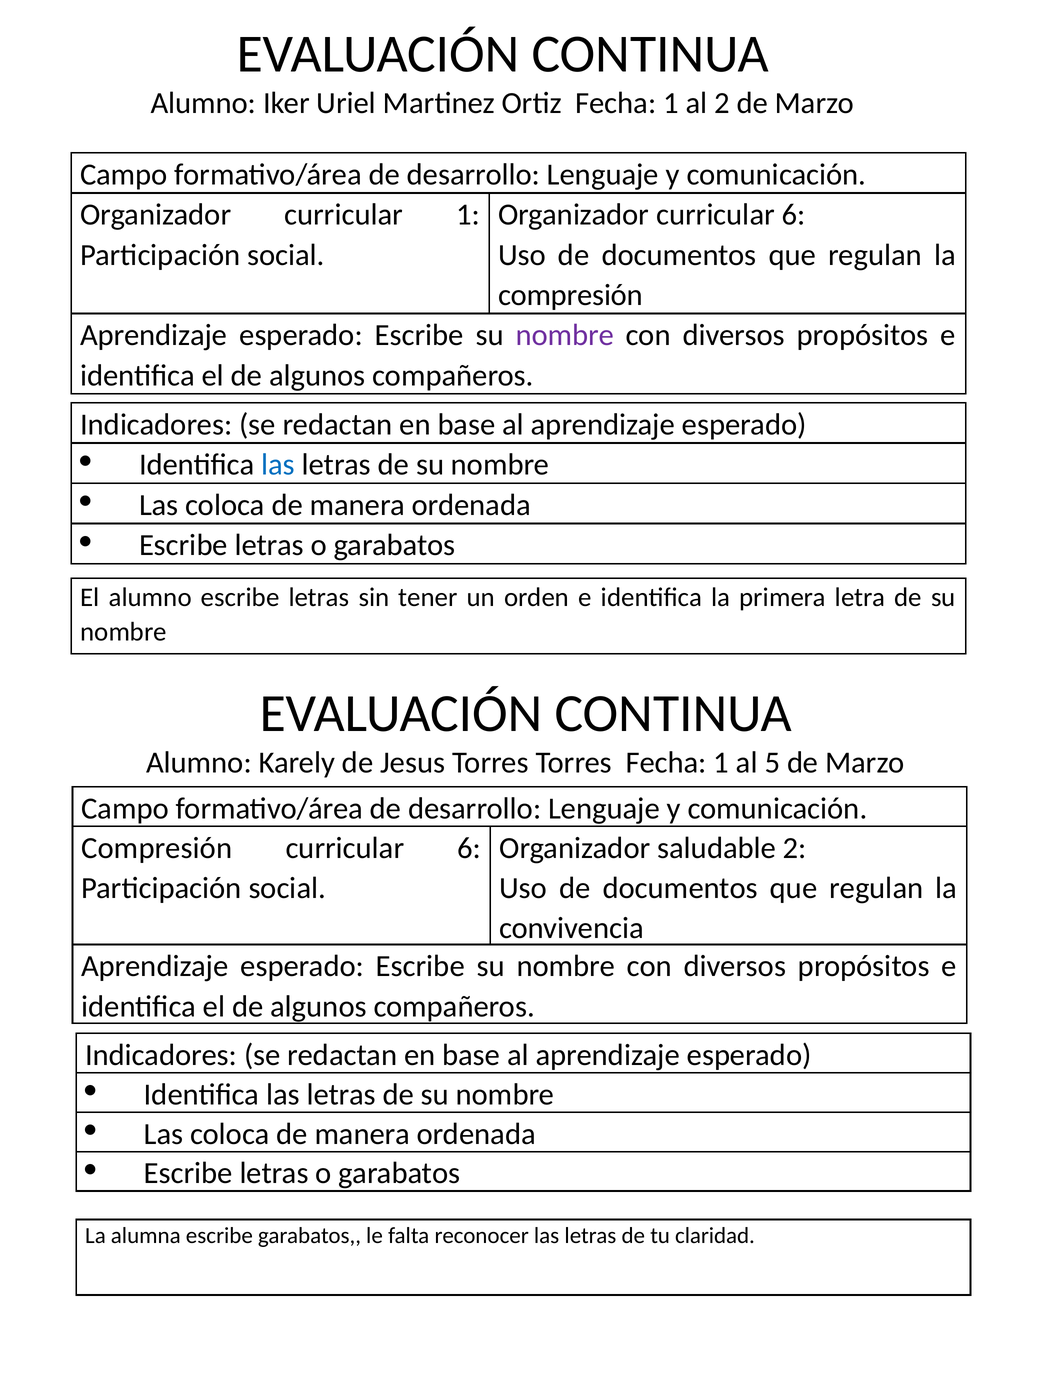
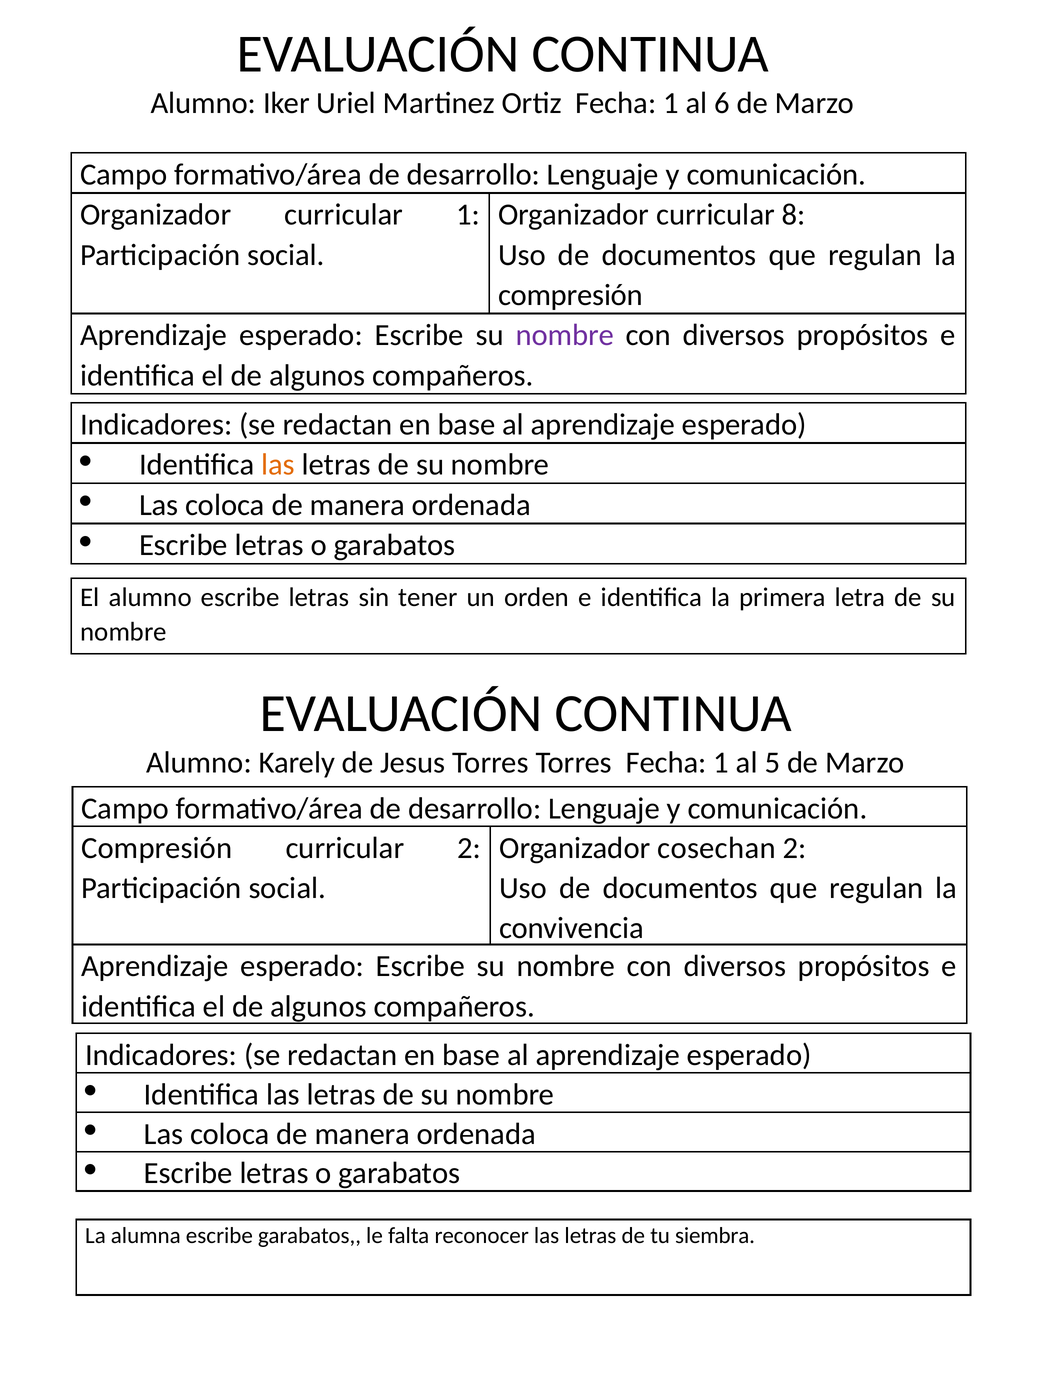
al 2: 2 -> 6
Organizador curricular 6: 6 -> 8
las at (278, 465) colour: blue -> orange
6 at (469, 848): 6 -> 2
saludable: saludable -> cosechan
claridad: claridad -> siembra
